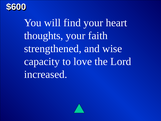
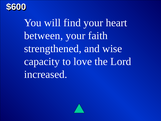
thoughts: thoughts -> between
